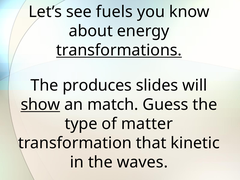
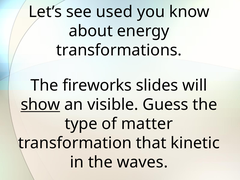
fuels: fuels -> used
transformations underline: present -> none
produces: produces -> fireworks
match: match -> visible
